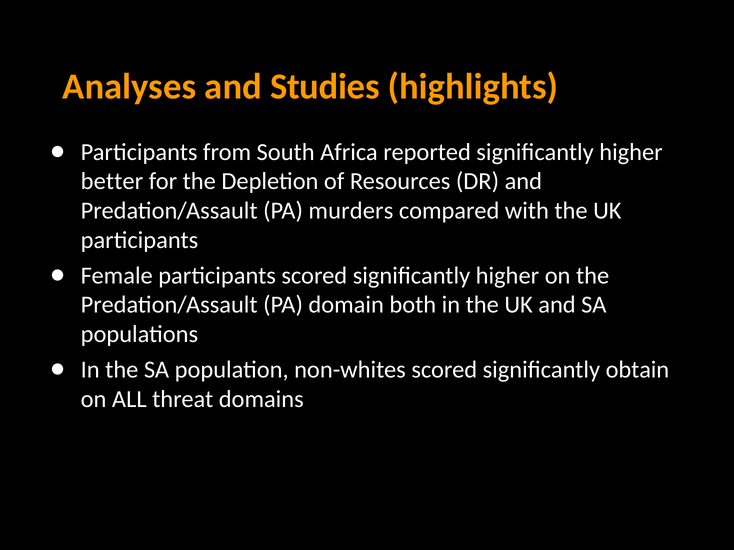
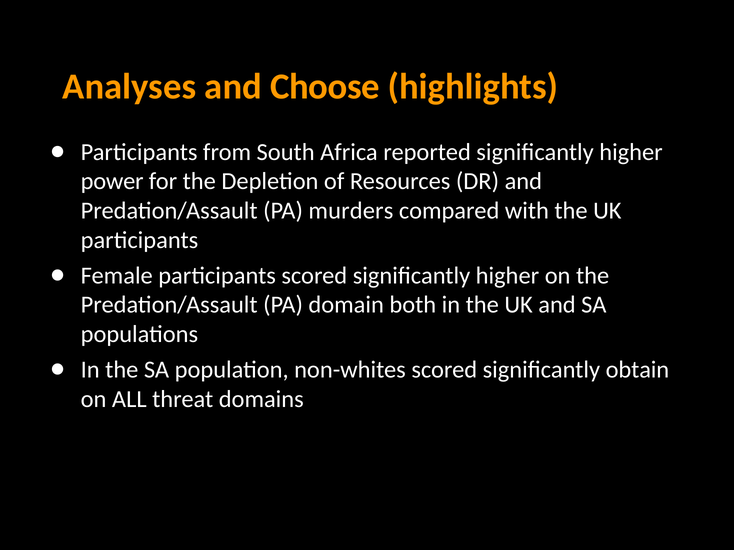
Studies: Studies -> Choose
better: better -> power
